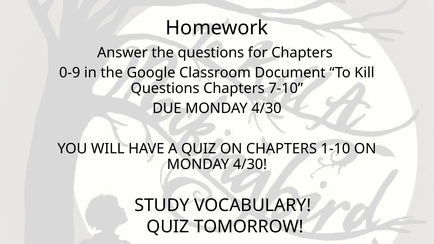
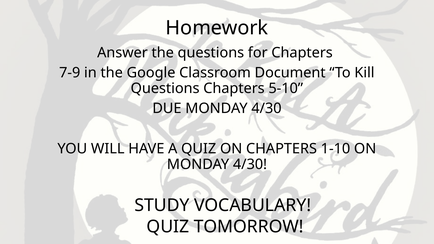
0-9: 0-9 -> 7-9
7-10: 7-10 -> 5-10
